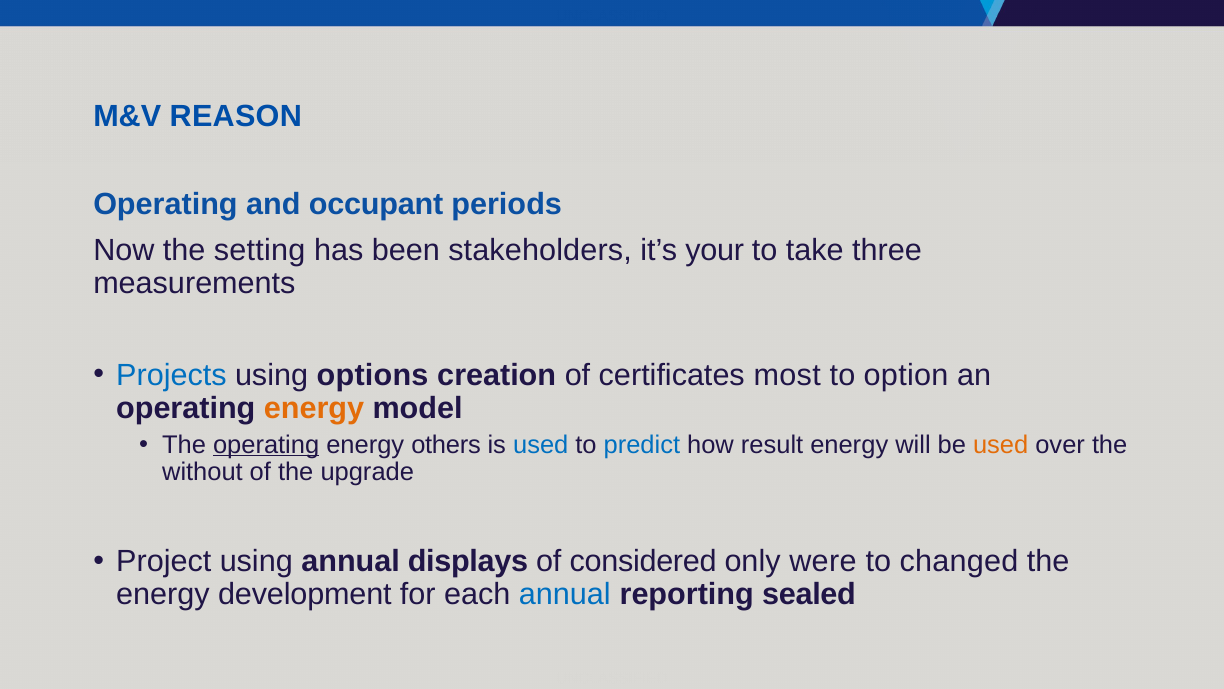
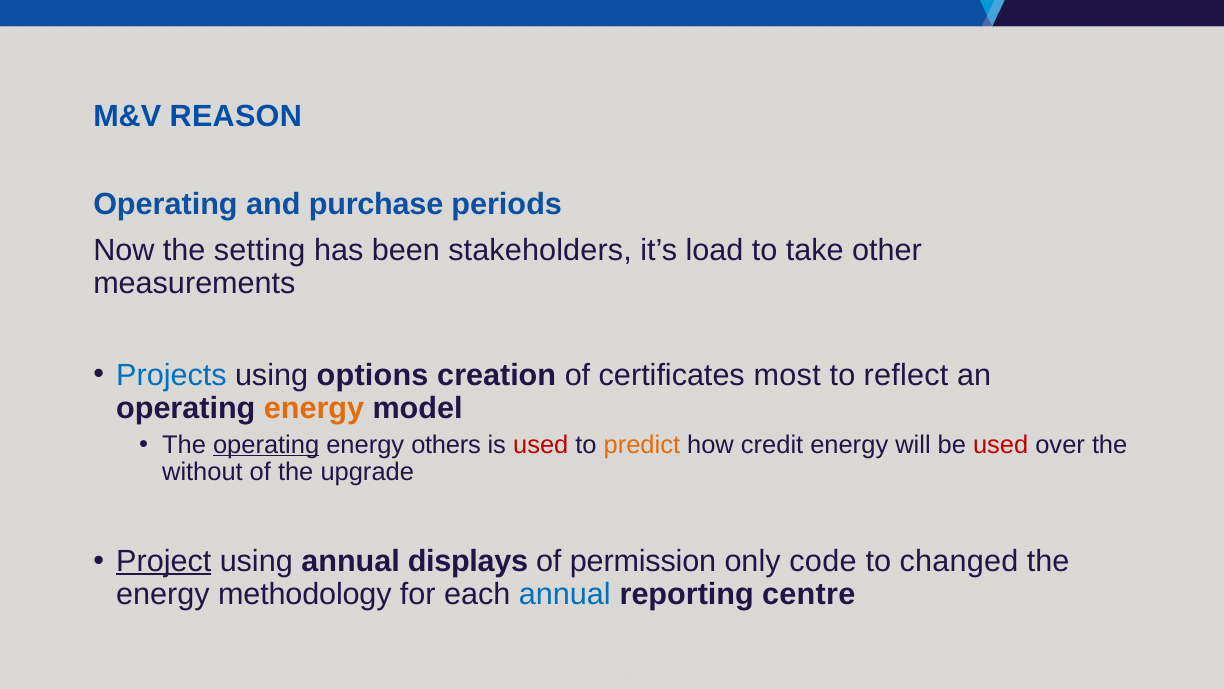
occupant: occupant -> purchase
your: your -> load
three: three -> other
option: option -> reflect
used at (541, 444) colour: blue -> red
predict colour: blue -> orange
result: result -> credit
used at (1001, 444) colour: orange -> red
Project underline: none -> present
considered: considered -> permission
were: were -> code
development: development -> methodology
sealed: sealed -> centre
